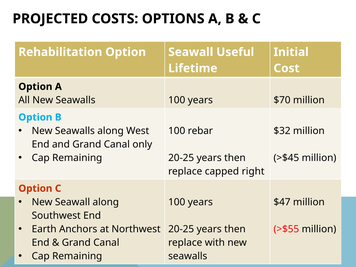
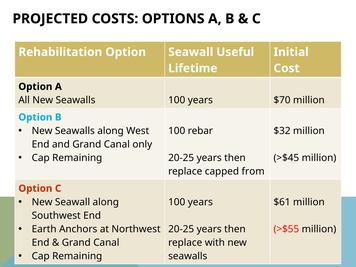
right: right -> from
$47: $47 -> $61
